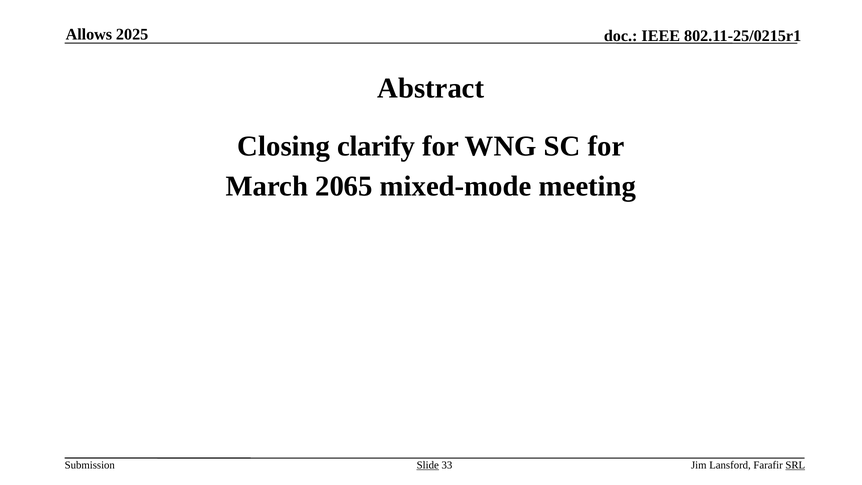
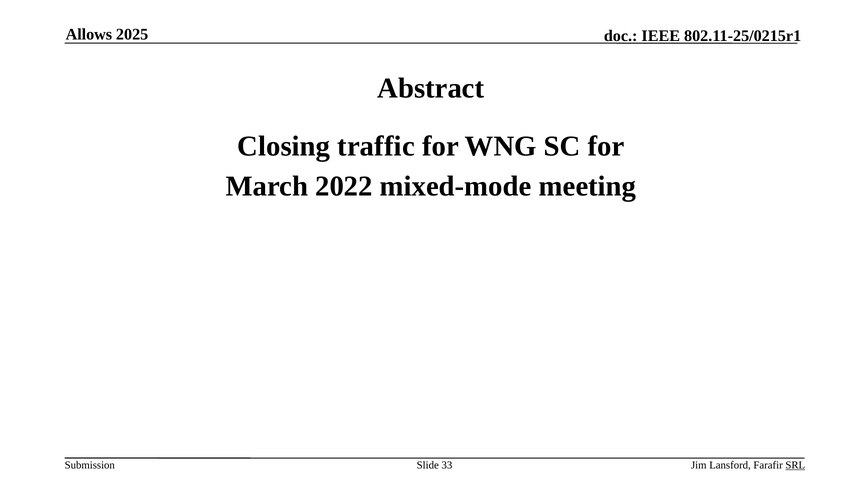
clarify: clarify -> traffic
2065: 2065 -> 2022
Slide underline: present -> none
